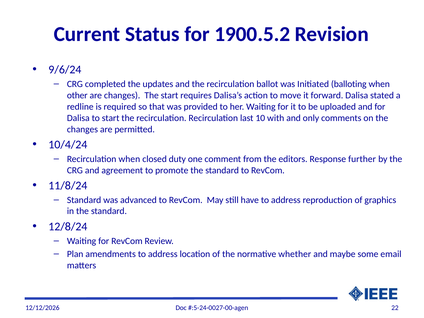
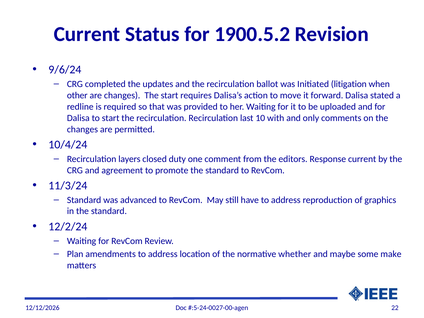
balloting: balloting -> litigation
Recirculation when: when -> layers
Response further: further -> current
11/8/24: 11/8/24 -> 11/3/24
12/8/24: 12/8/24 -> 12/2/24
email: email -> make
